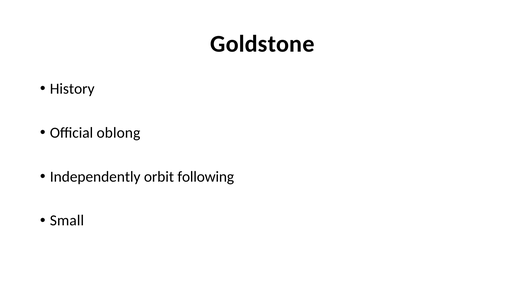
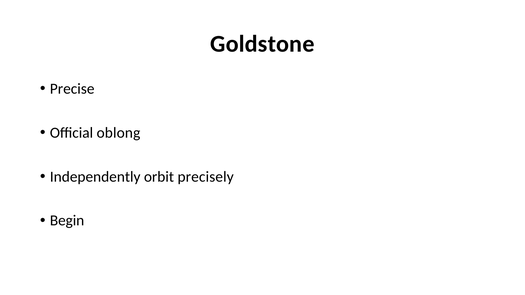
History: History -> Precise
following: following -> precisely
Small: Small -> Begin
